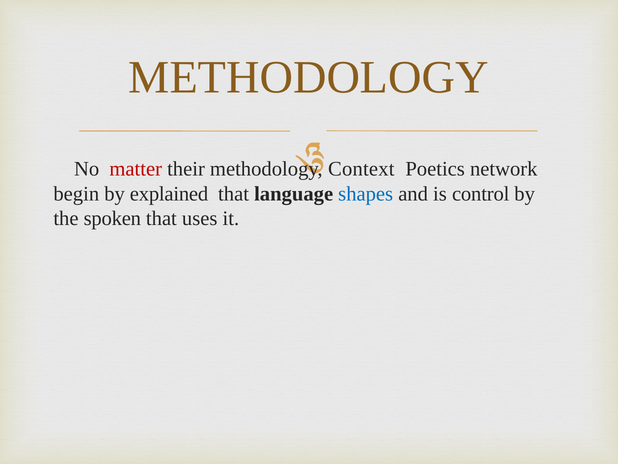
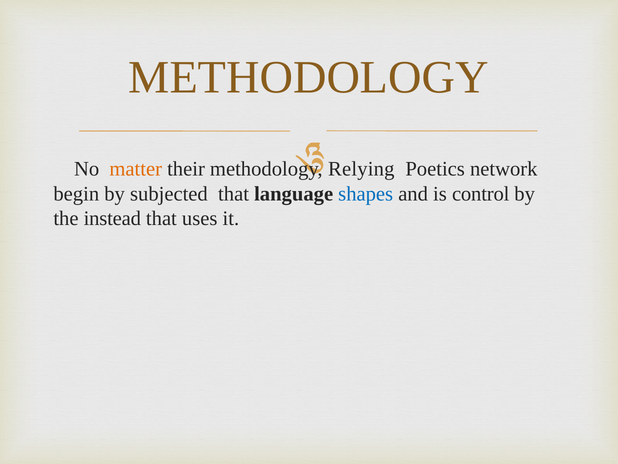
matter colour: red -> orange
Context: Context -> Relying
explained: explained -> subjected
spoken: spoken -> instead
